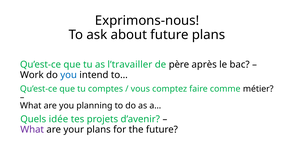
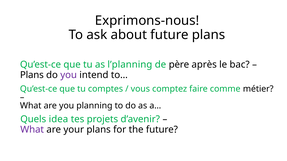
l’travailler: l’travailler -> l’planning
Work at (32, 75): Work -> Plans
you at (69, 75) colour: blue -> purple
idée: idée -> idea
